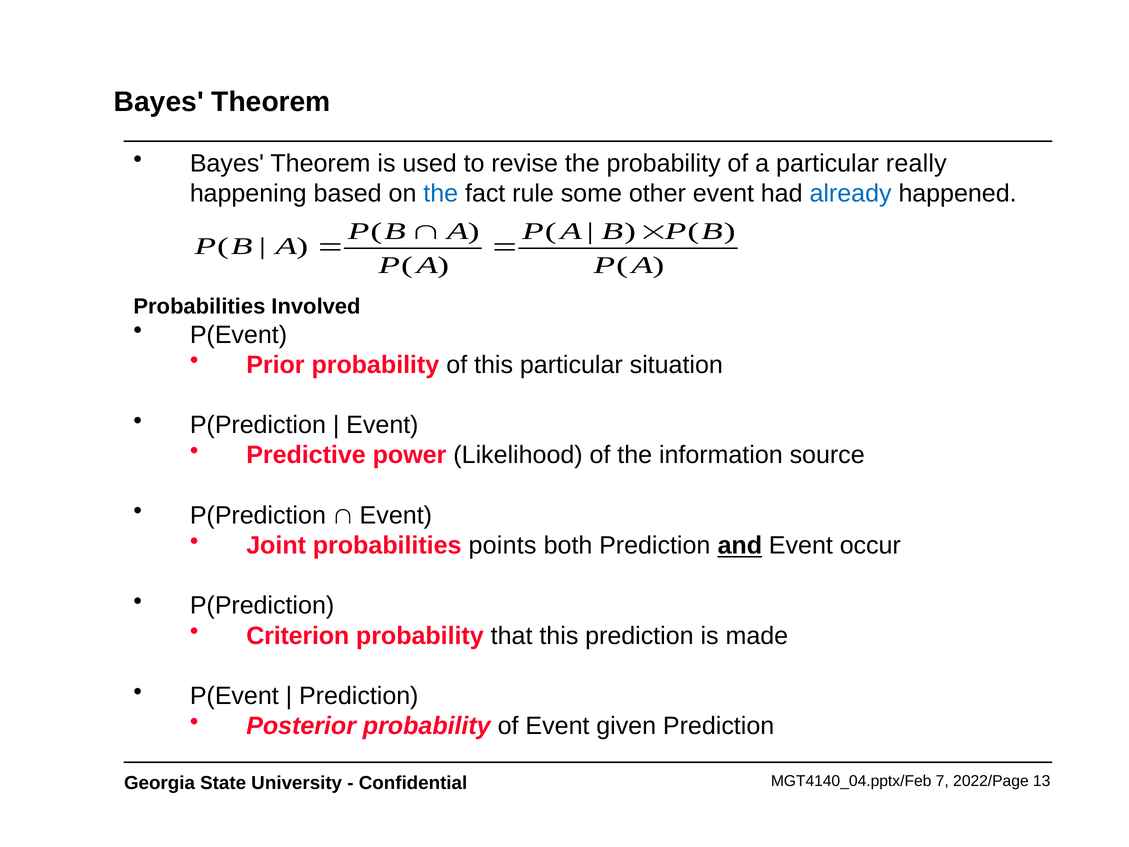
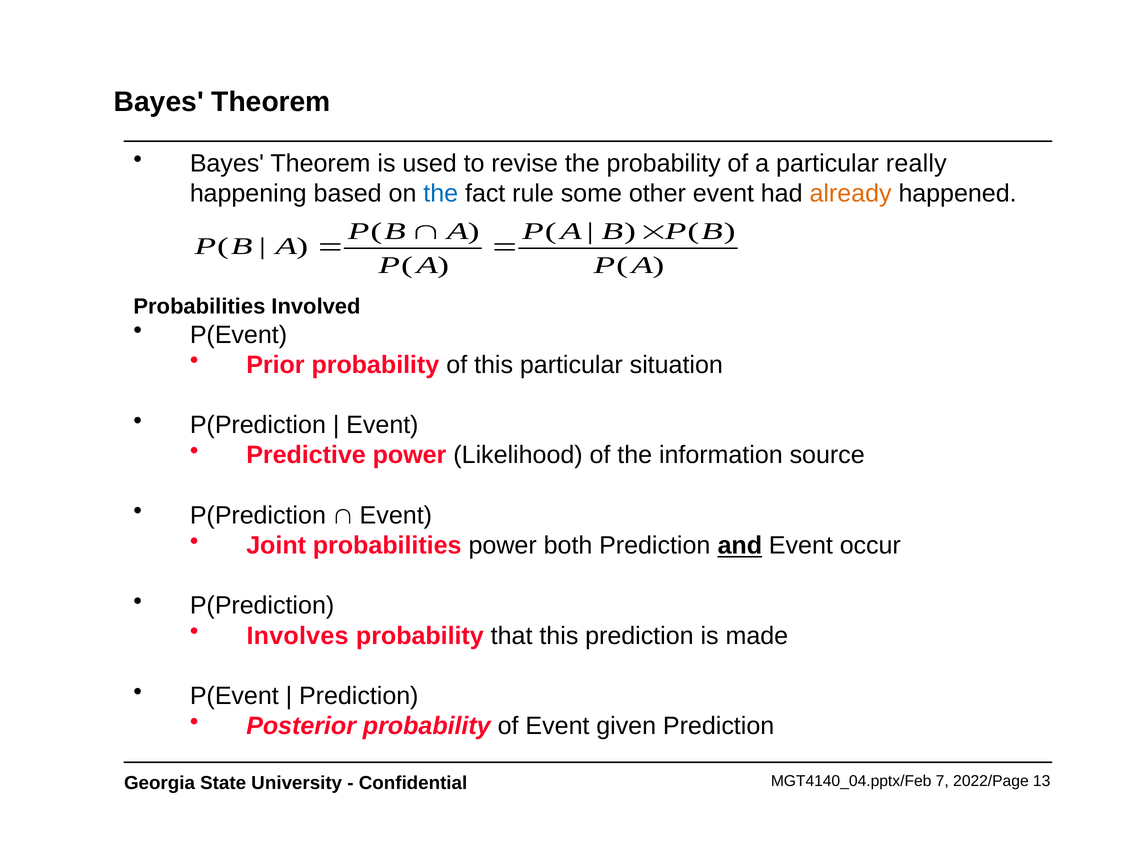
already colour: blue -> orange
probabilities points: points -> power
Criterion: Criterion -> Involves
